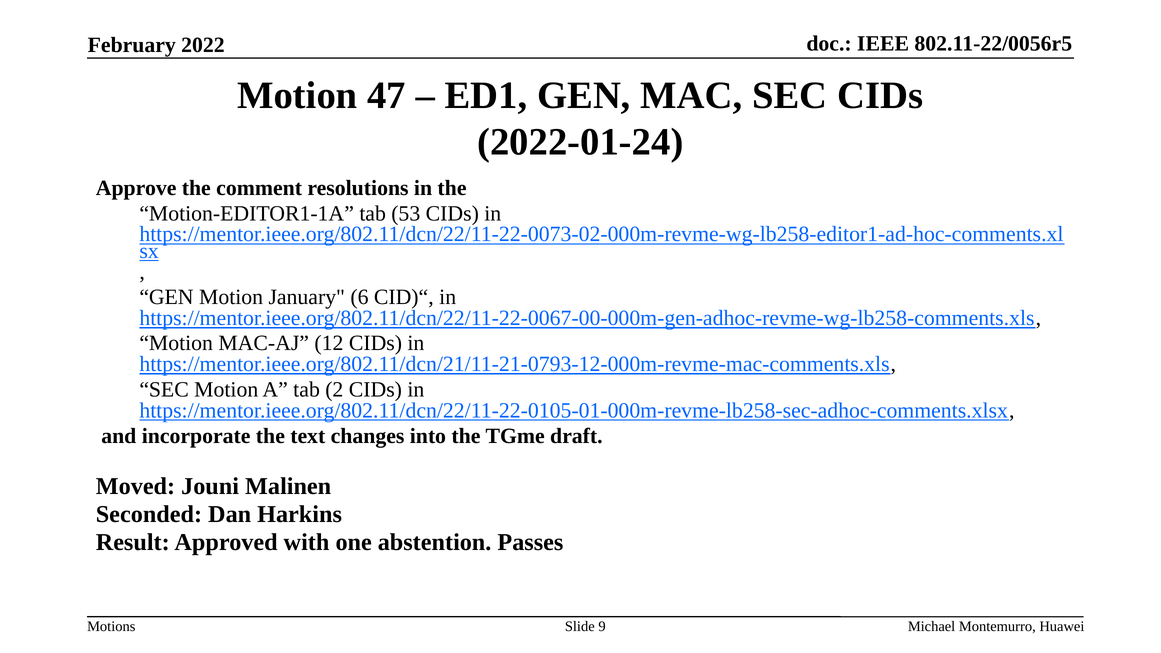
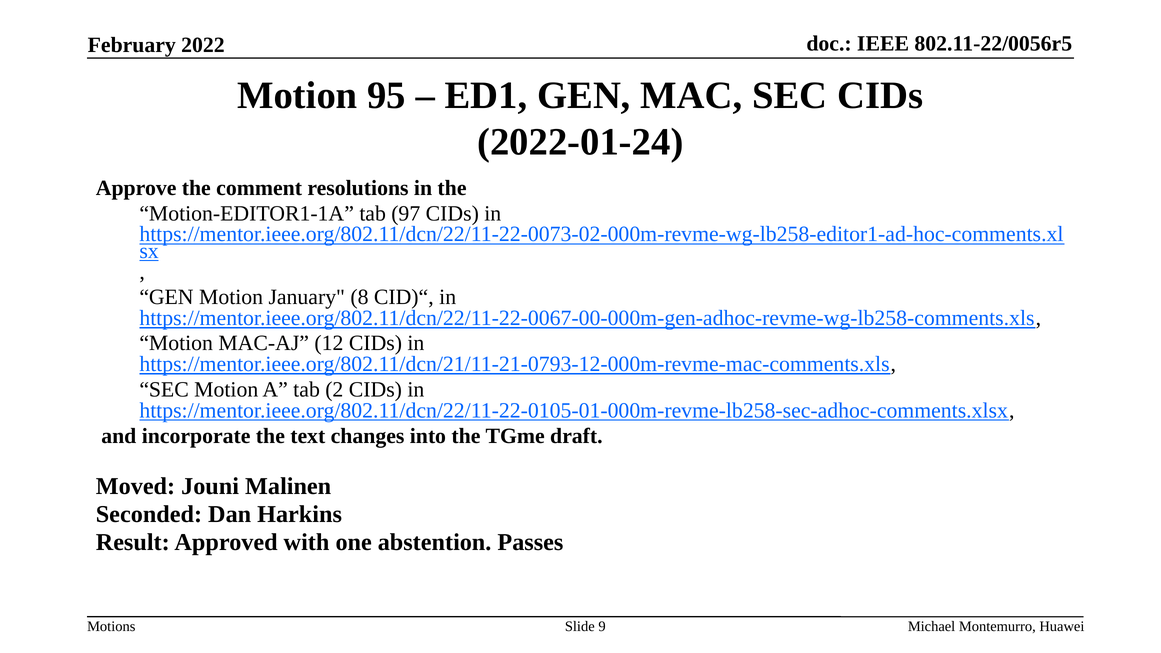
47: 47 -> 95
53: 53 -> 97
6: 6 -> 8
